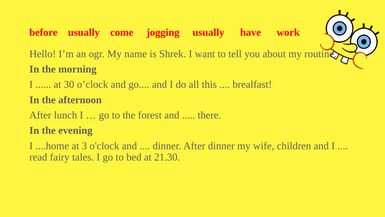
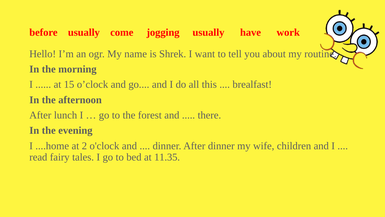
30: 30 -> 15
3: 3 -> 2
21.30: 21.30 -> 11.35
